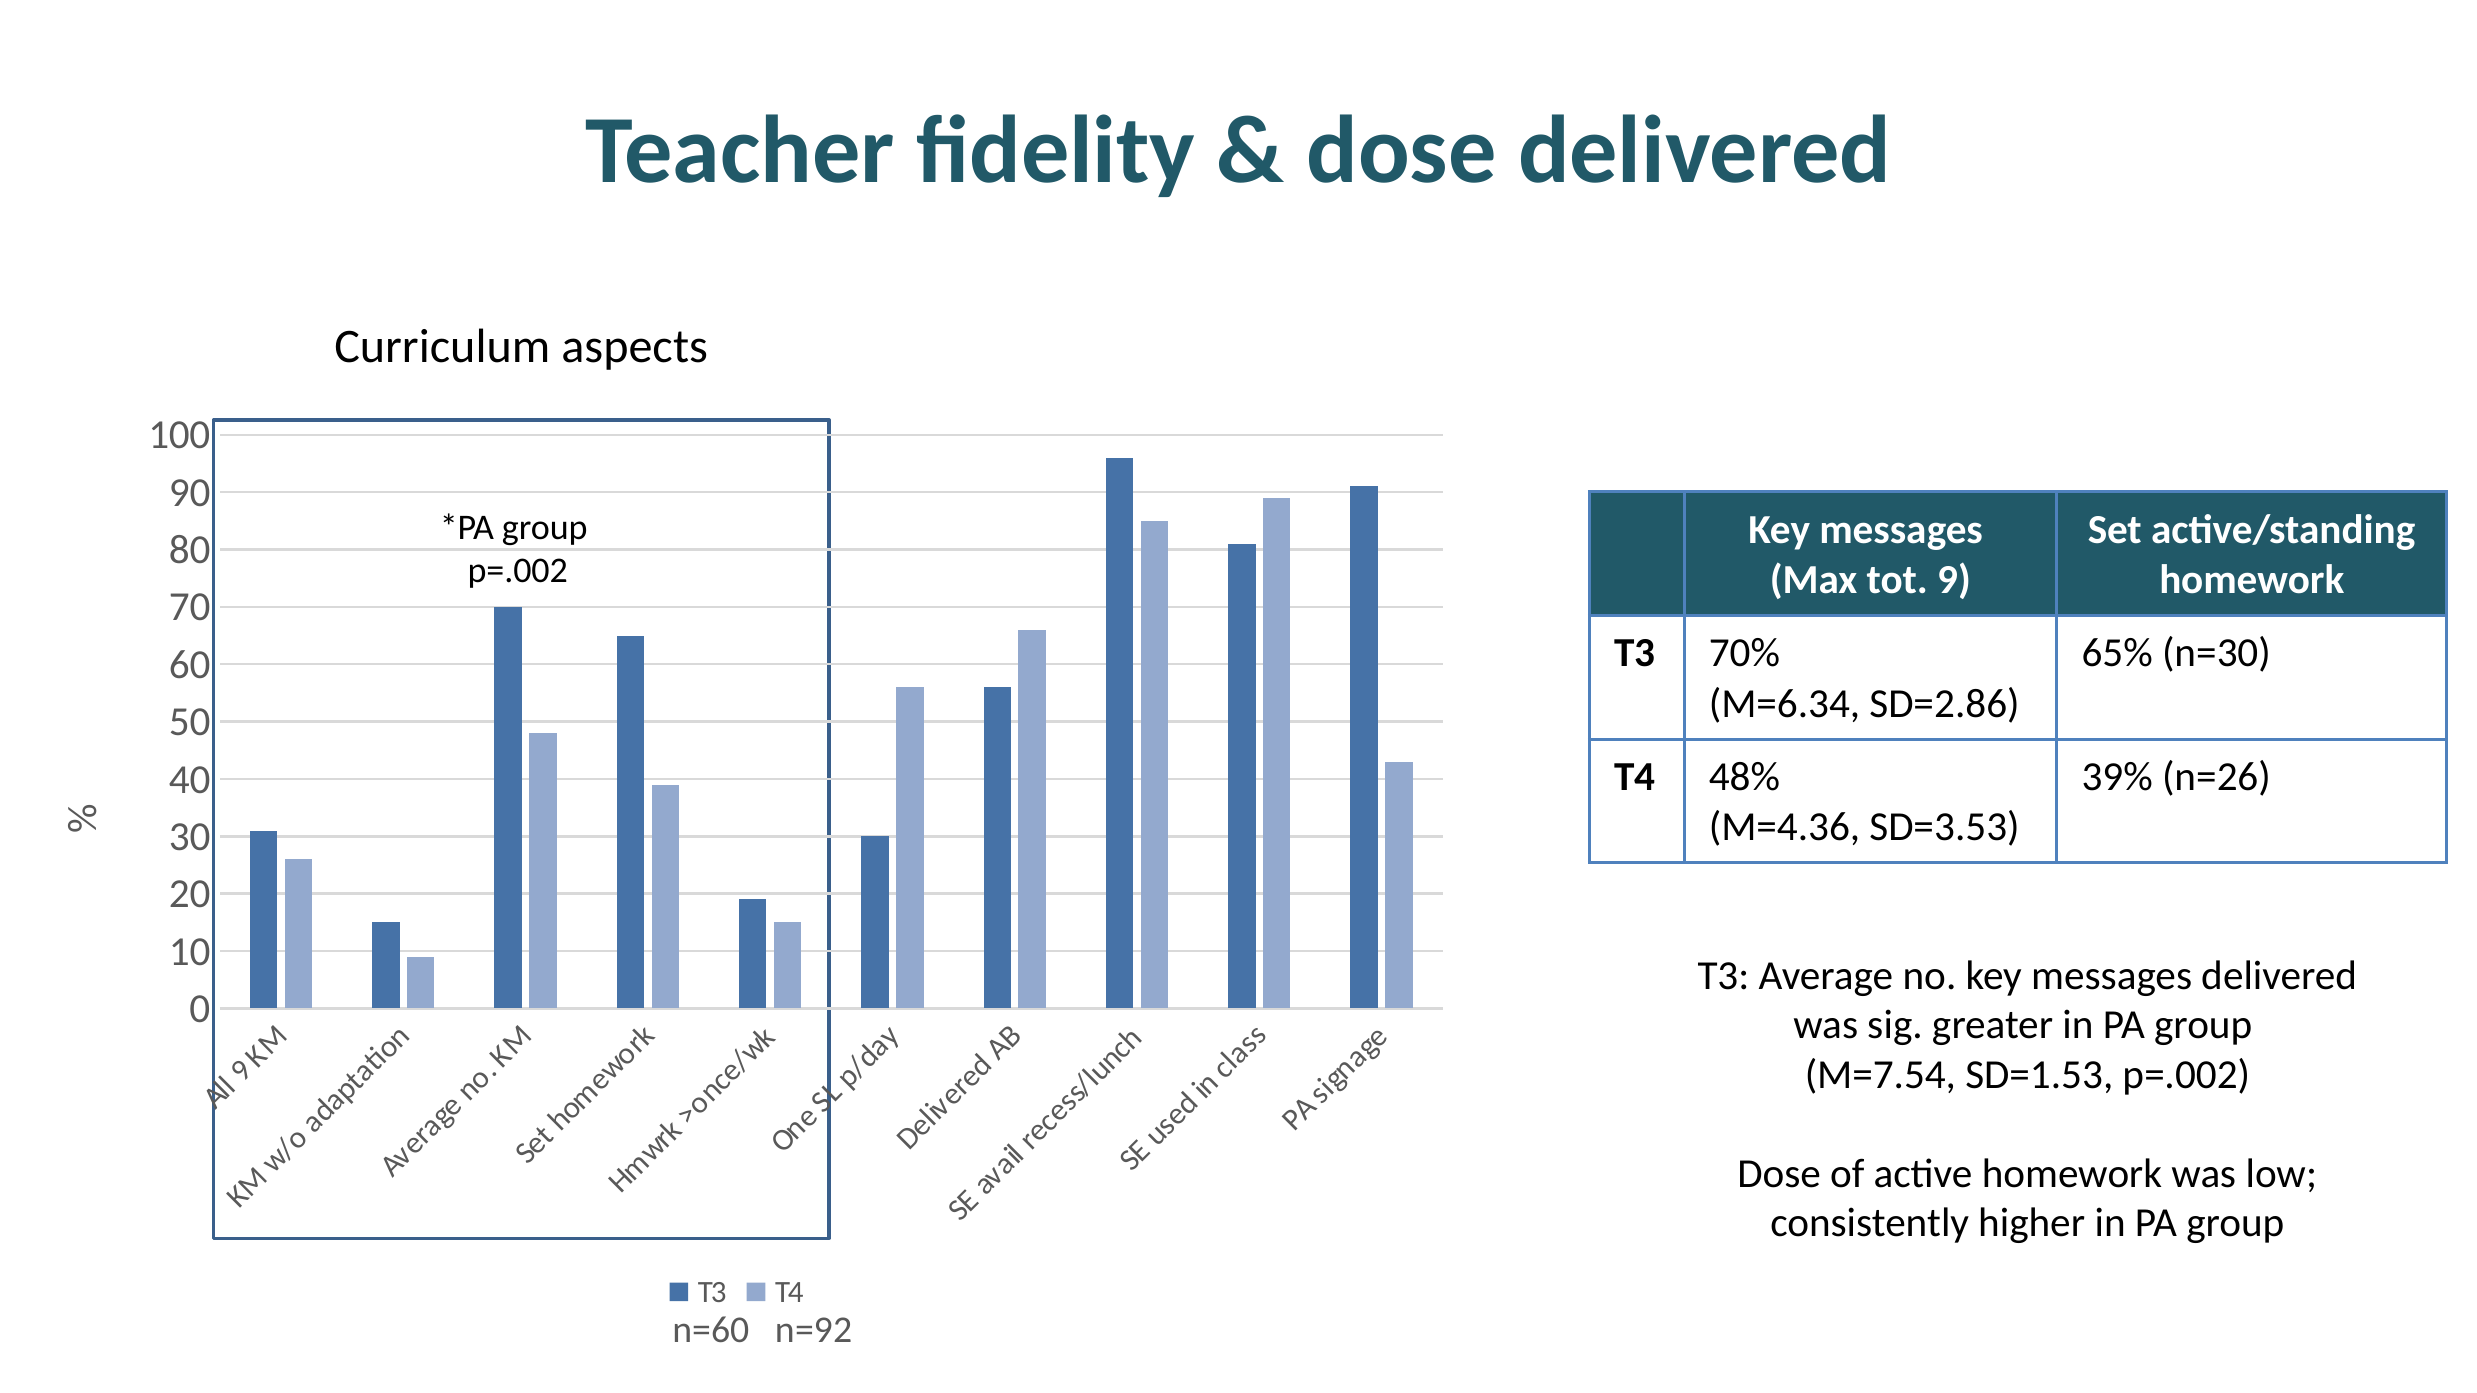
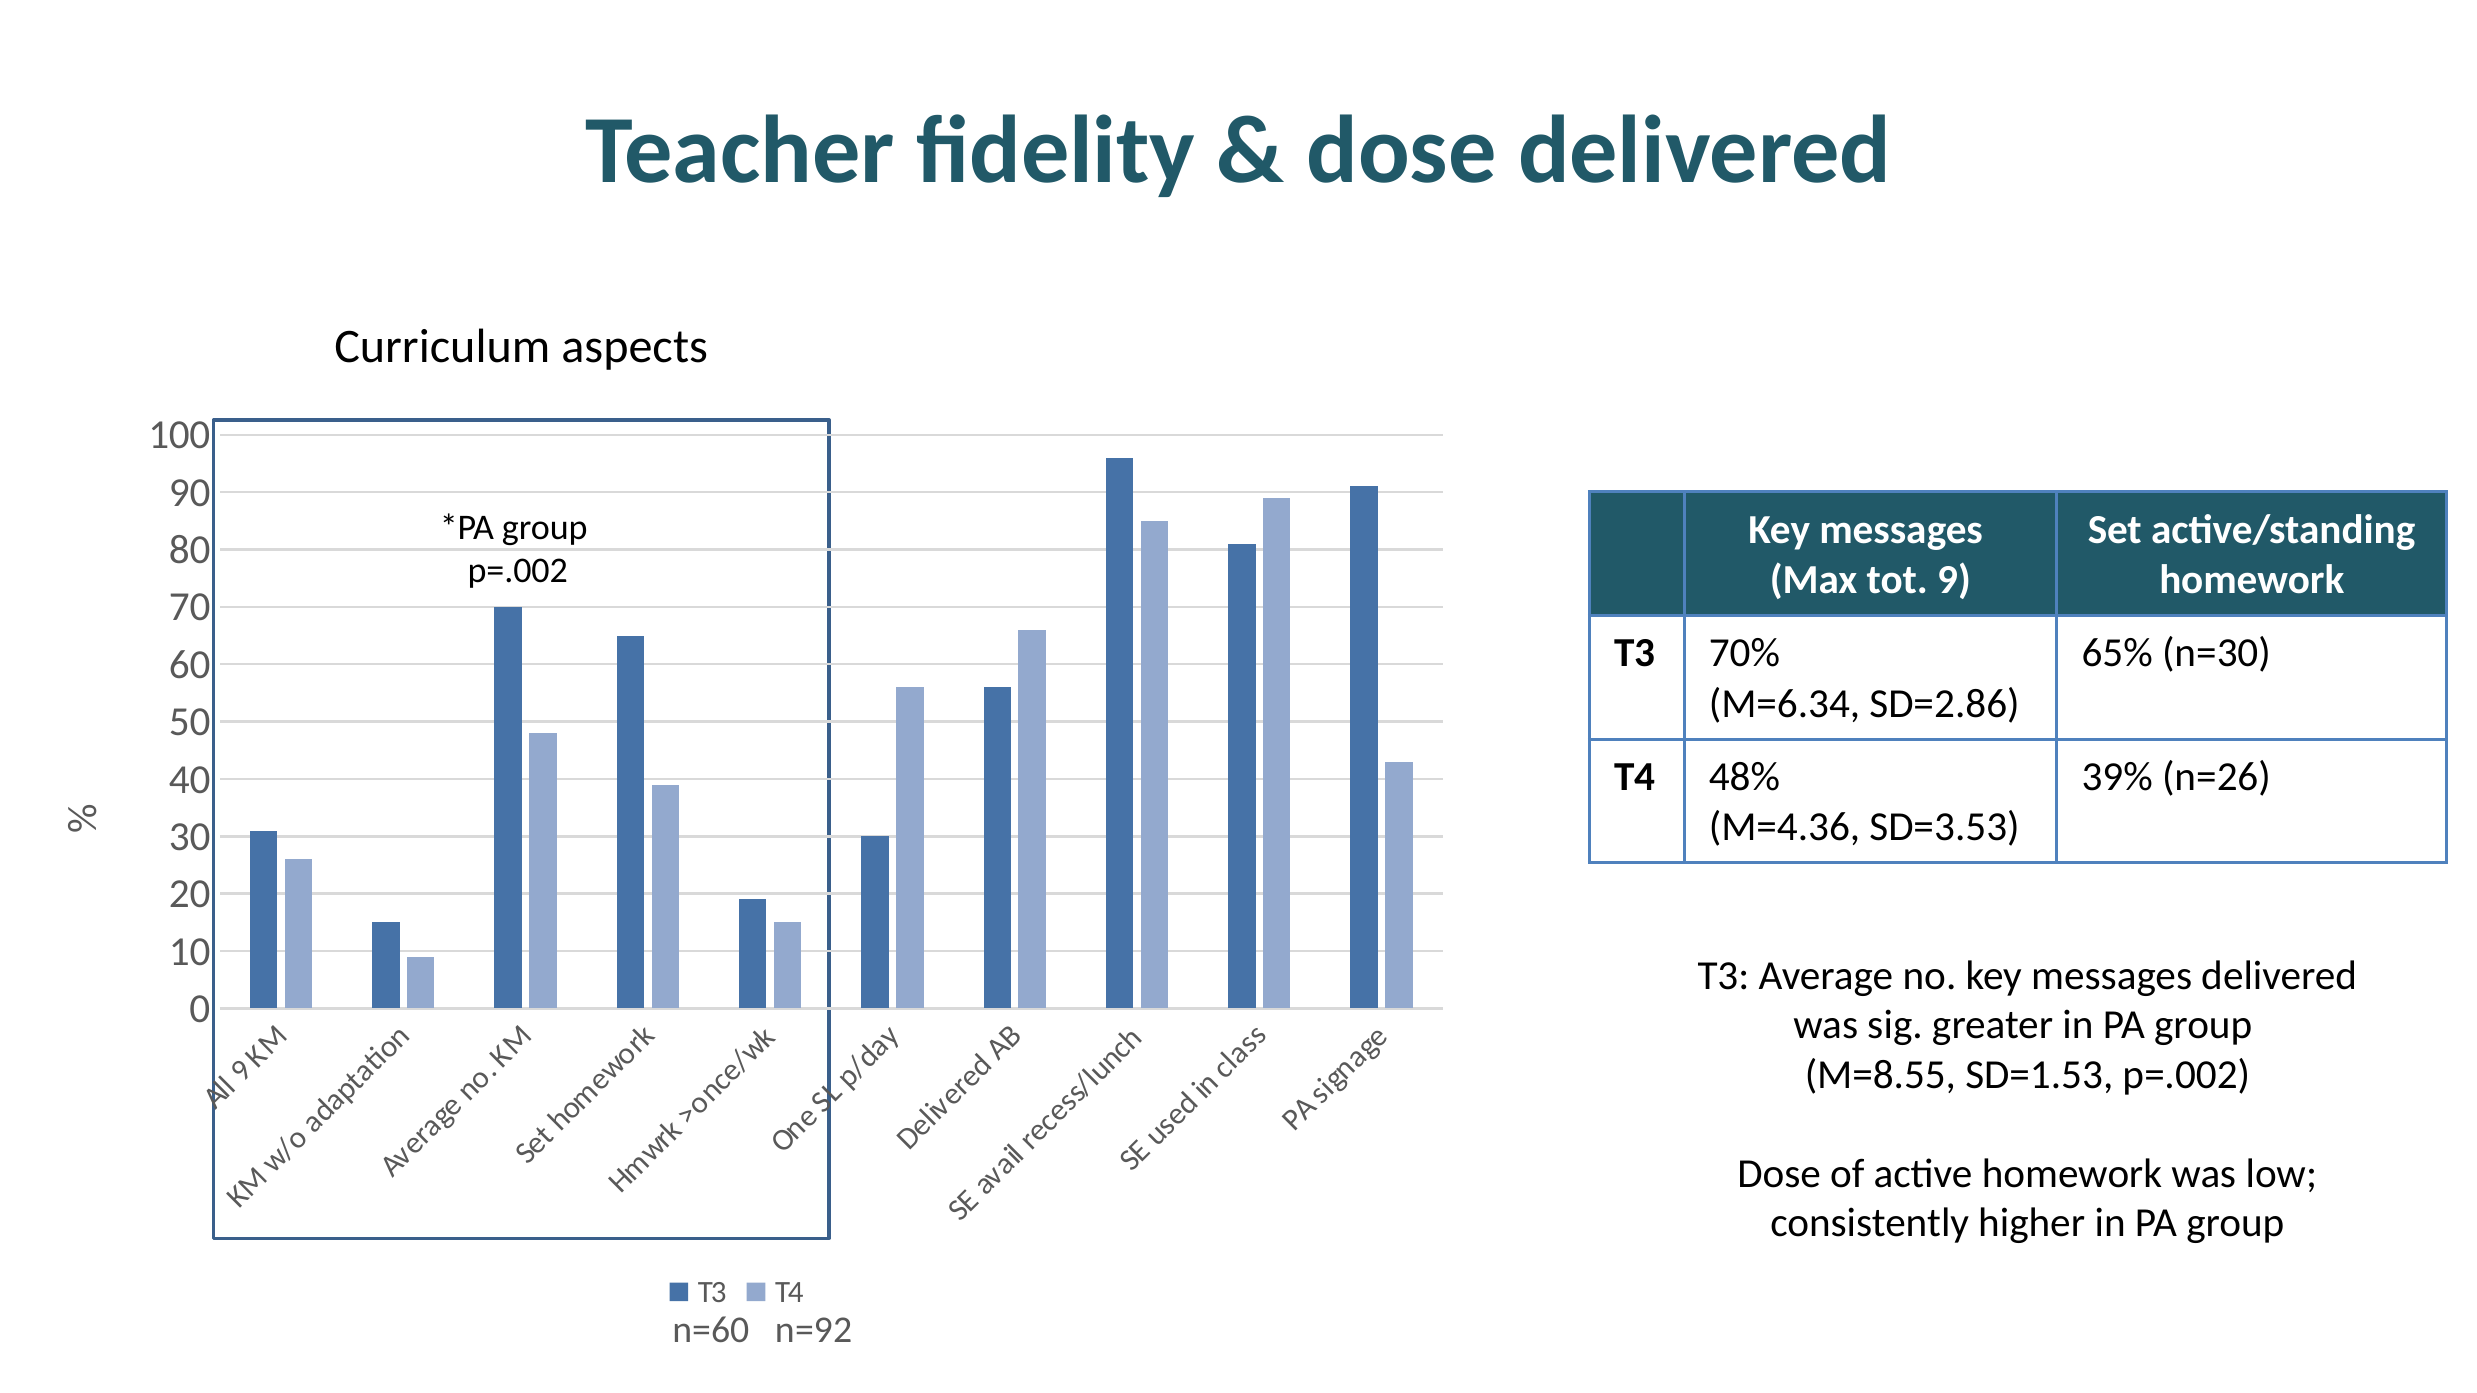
M=7.54: M=7.54 -> M=8.55
